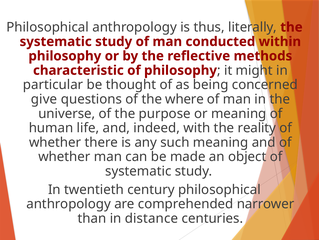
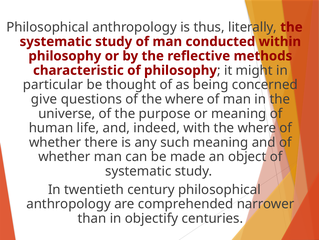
with the reality: reality -> where
distance: distance -> objectify
